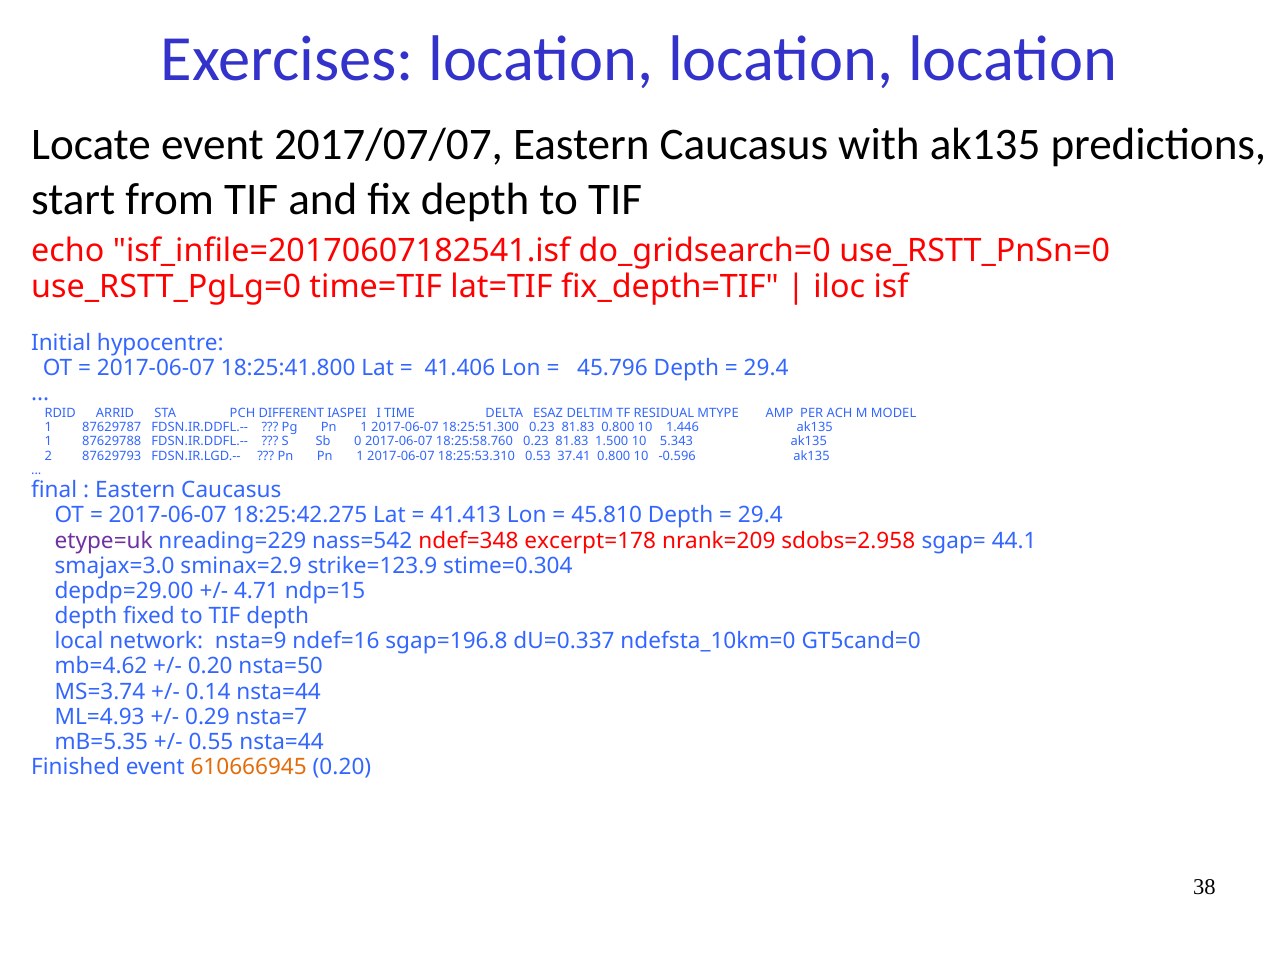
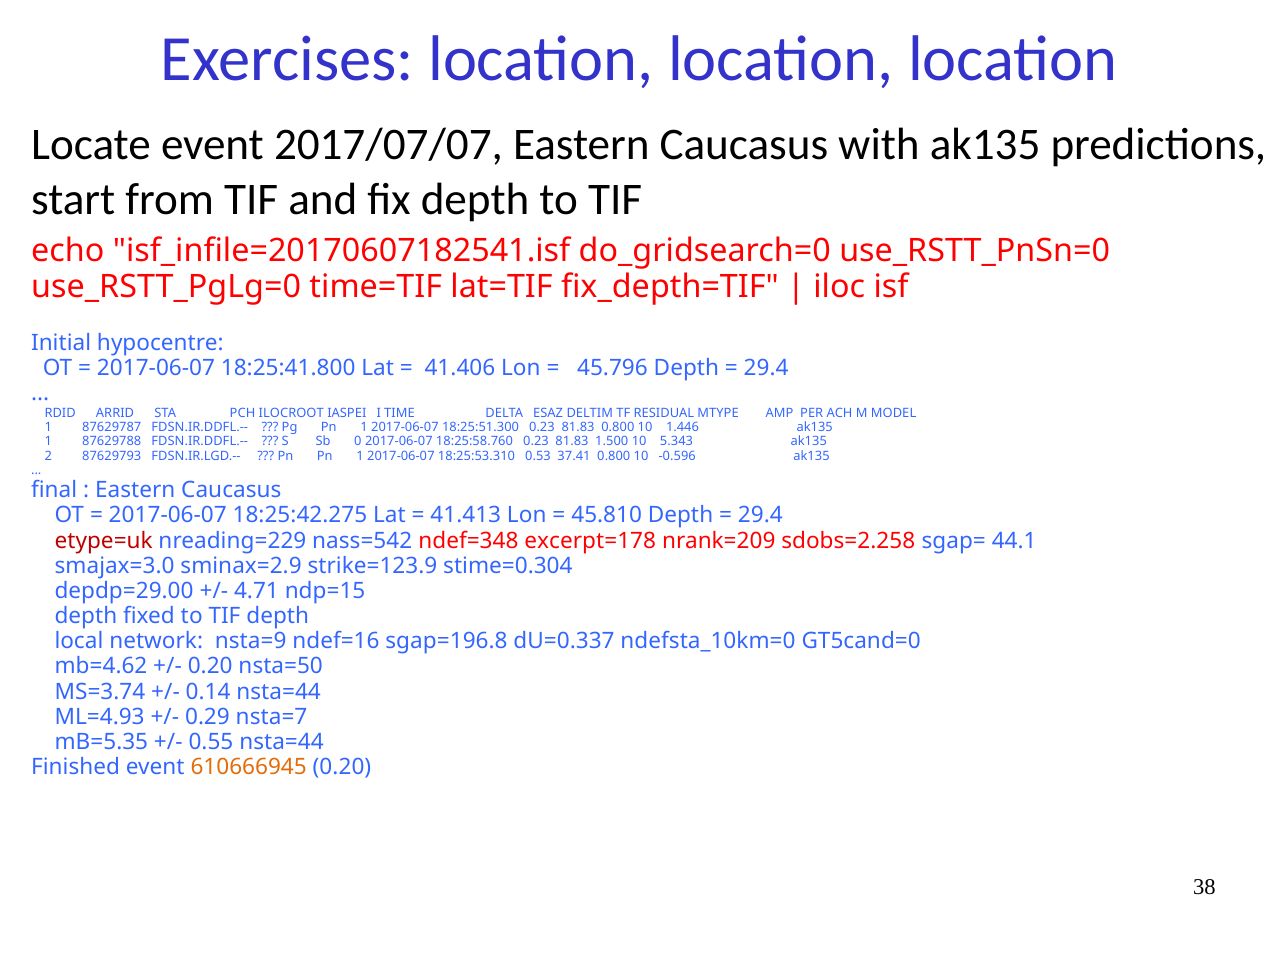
DIFFERENT: DIFFERENT -> ILOCROOT
etype=uk colour: purple -> red
sdobs=2.958: sdobs=2.958 -> sdobs=2.258
